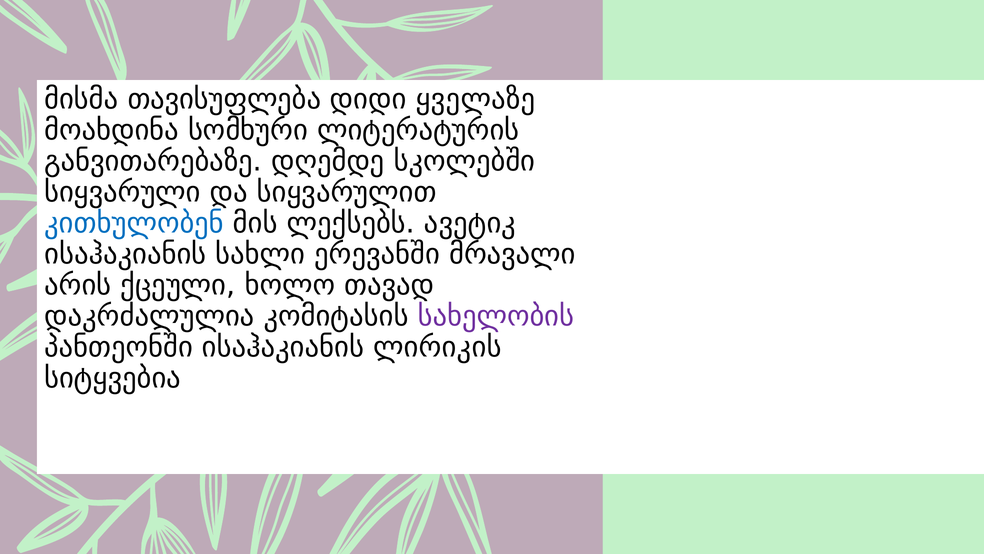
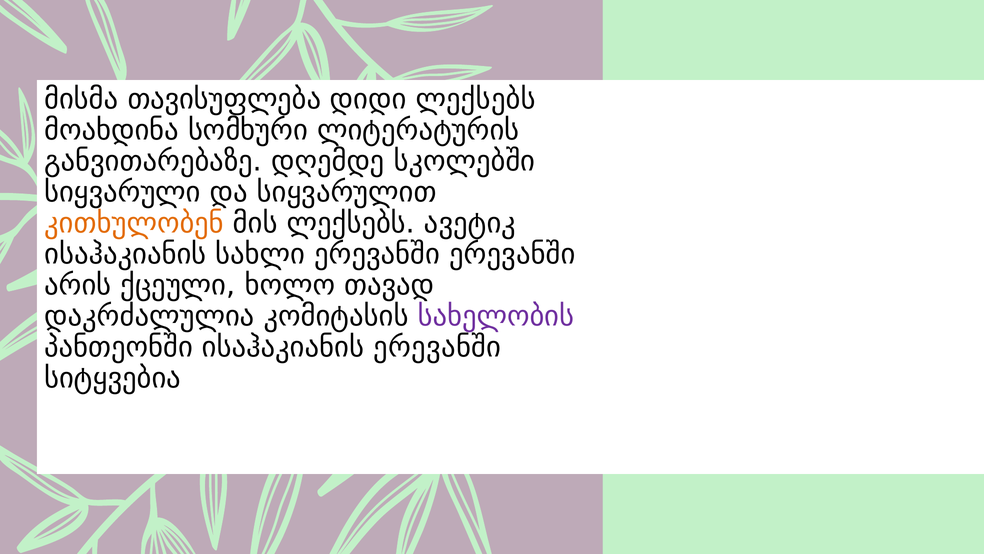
დიდი ყველაზე: ყველაზე -> ლექსებს
კითხულობენ colour: blue -> orange
ერევანში მრავალი: მრავალი -> ერევანში
ისაჰაკიანის ლირიკის: ლირიკის -> ერევანში
